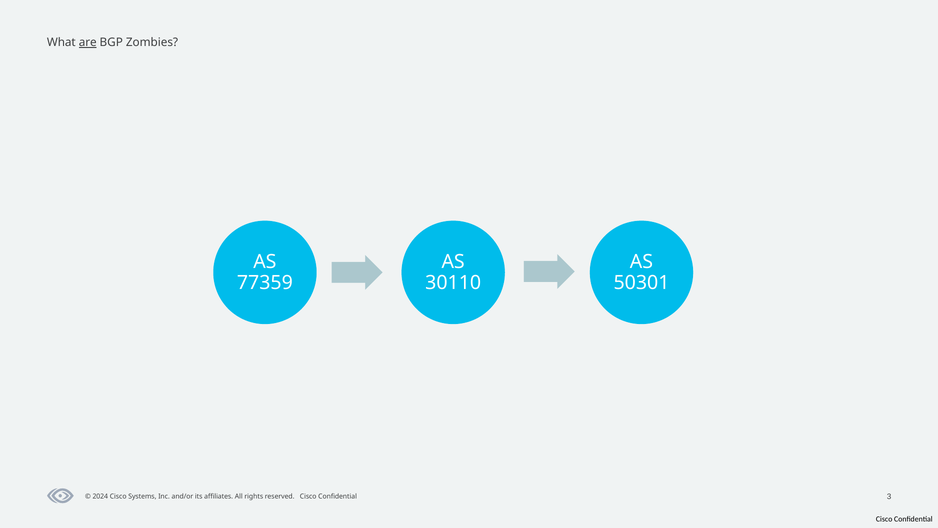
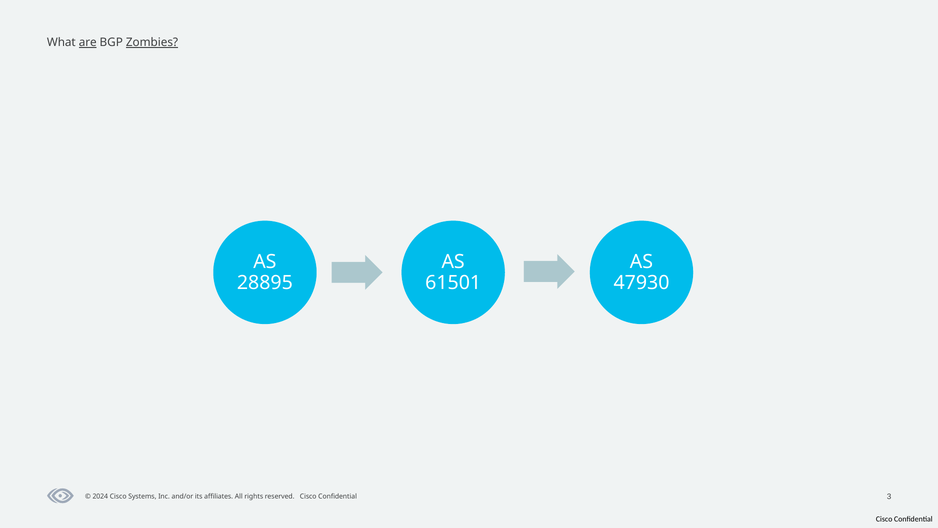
Zombies underline: none -> present
77359: 77359 -> 28895
30110: 30110 -> 61501
50301: 50301 -> 47930
